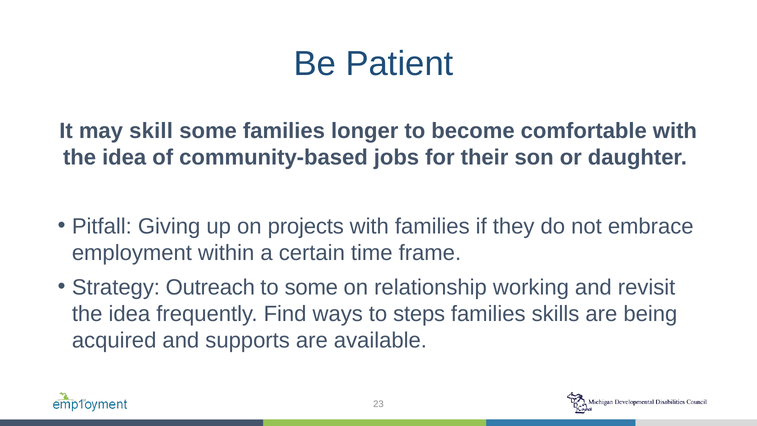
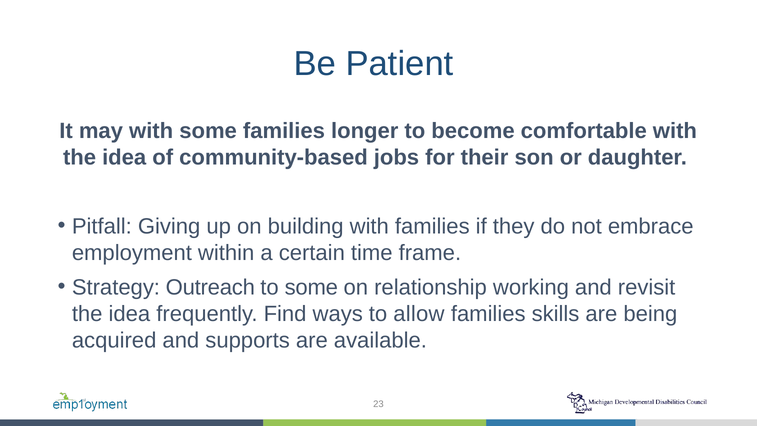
may skill: skill -> with
projects: projects -> building
steps: steps -> allow
